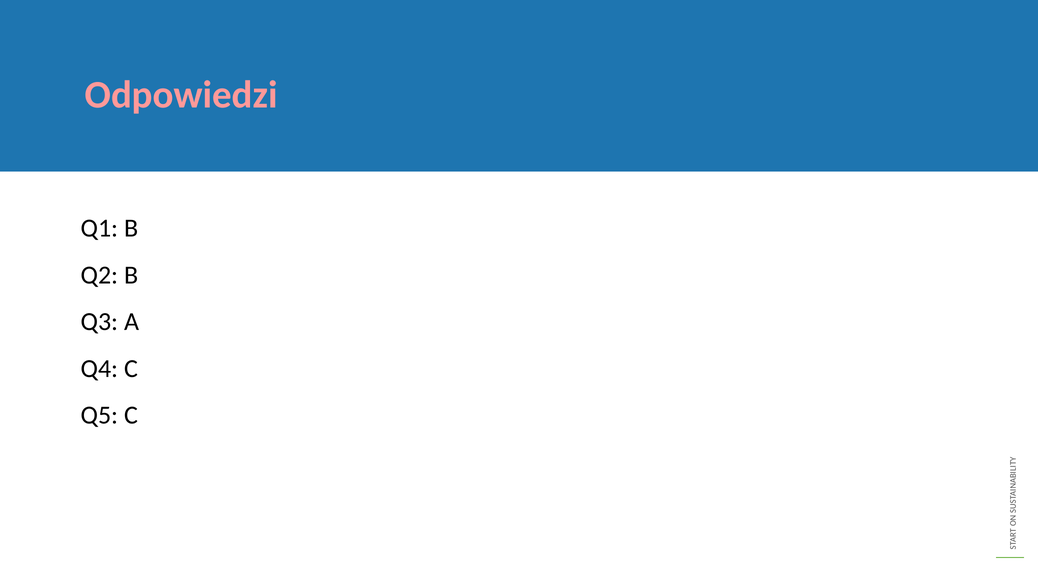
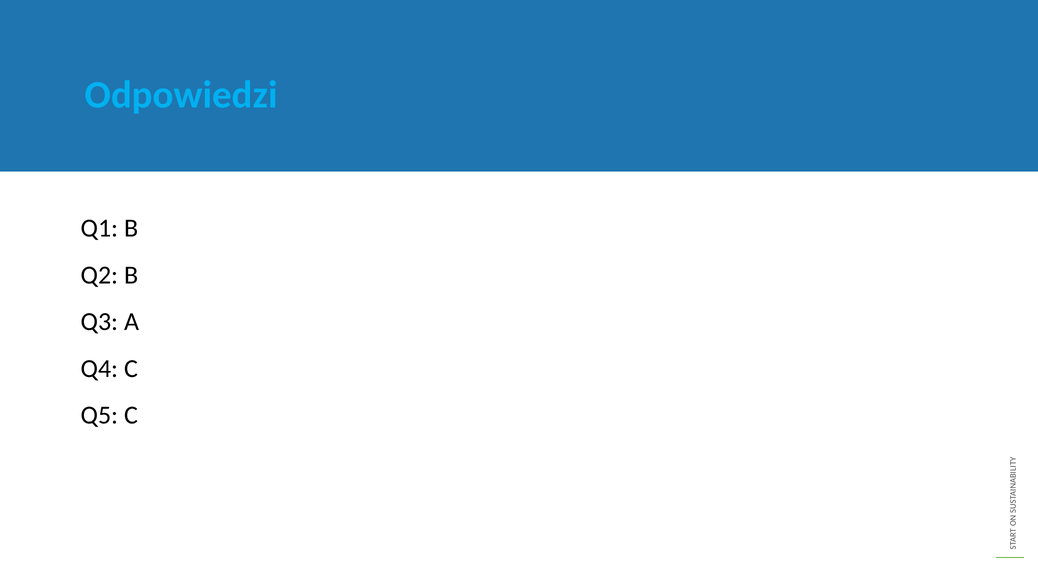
Odpowiedzi colour: pink -> light blue
